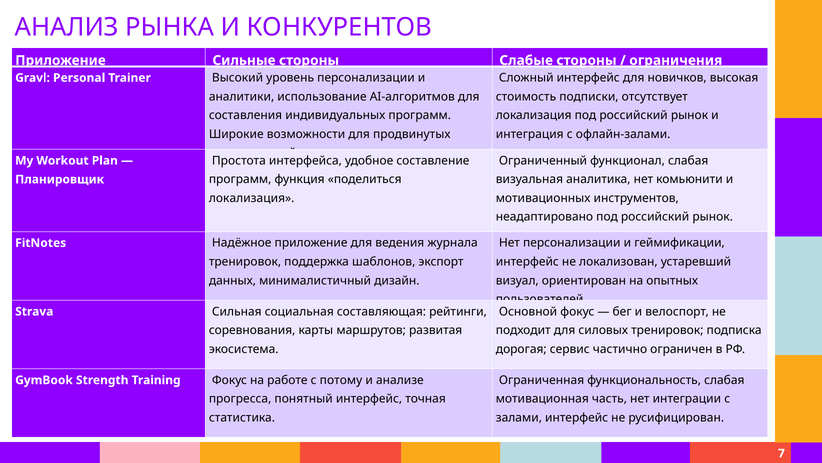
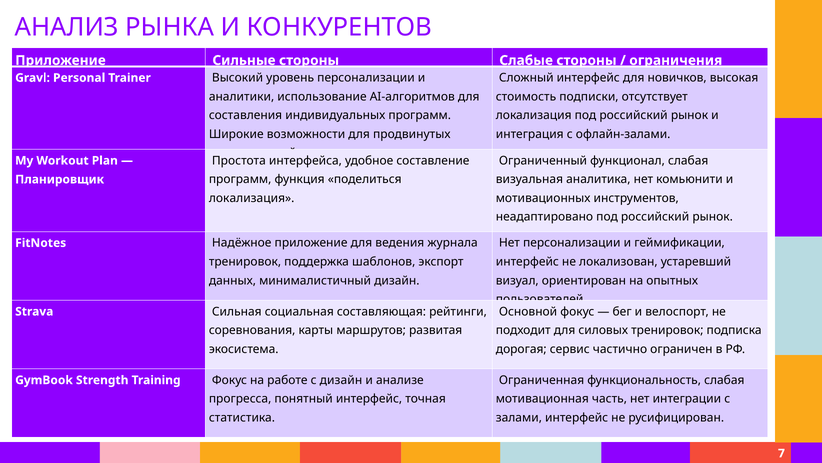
с потому: потому -> дизайн
